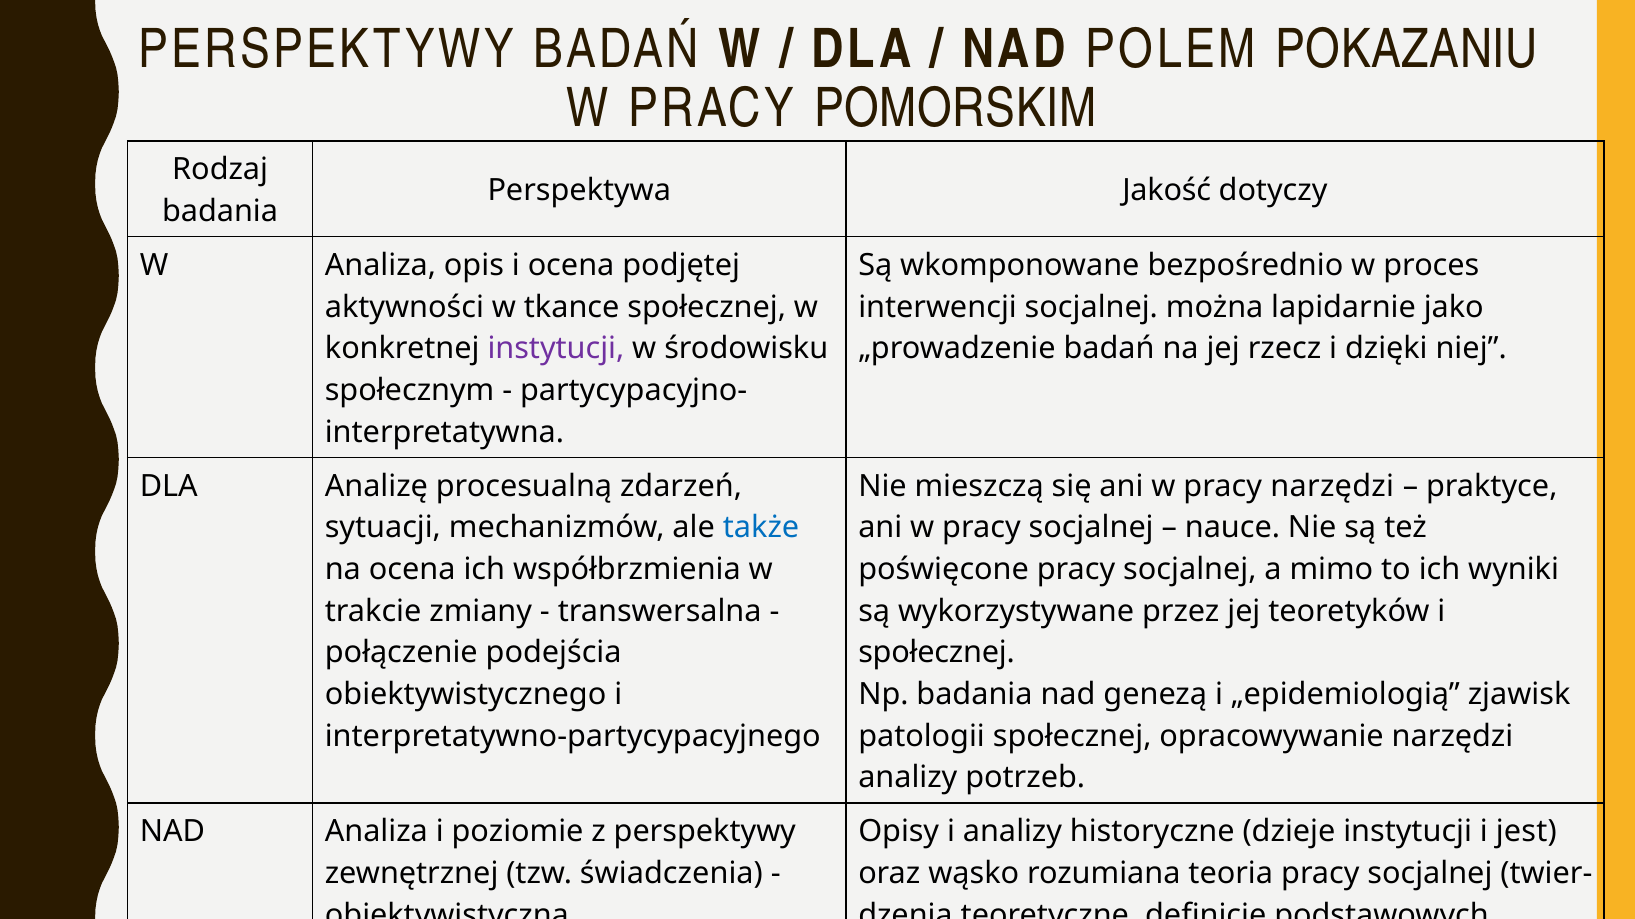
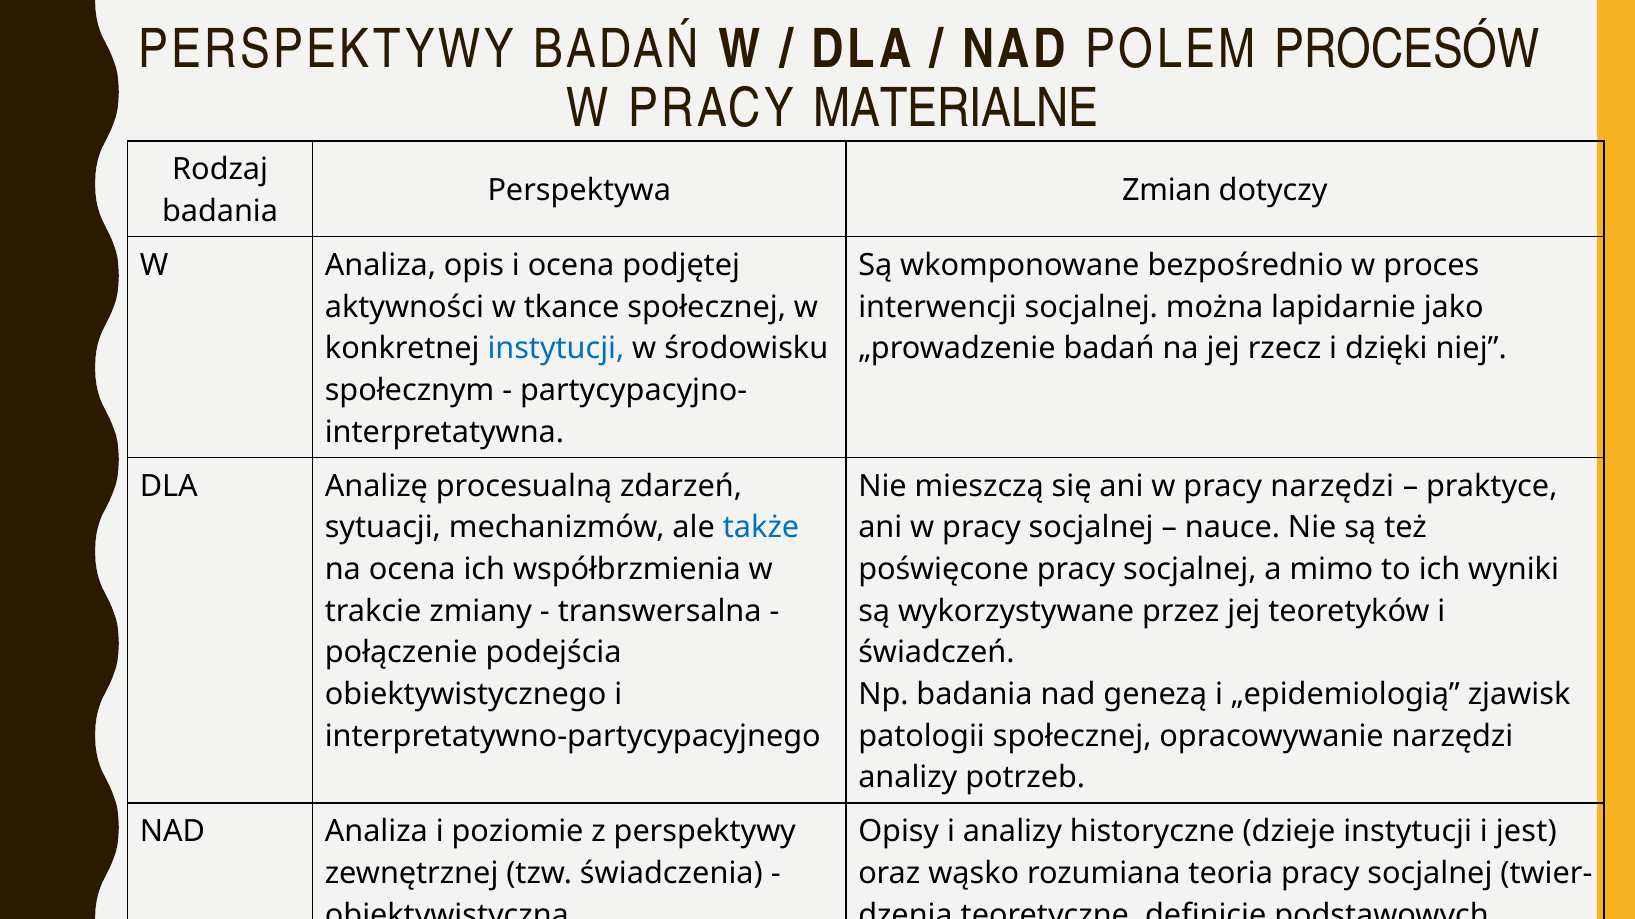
POKAZANIU: POKAZANIU -> PROCESÓW
POMORSKIM: POMORSKIM -> MATERIALNE
Jakość: Jakość -> Zmian
instytucji at (556, 349) colour: purple -> blue
społecznej at (937, 653): społecznej -> świadczeń
